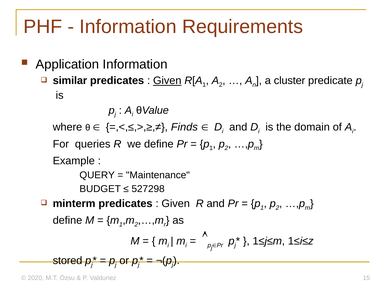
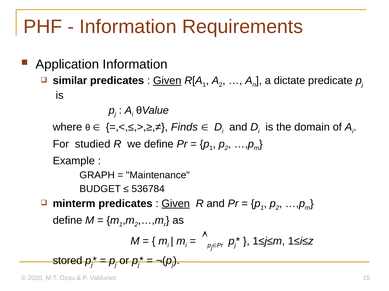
cluster: cluster -> dictate
queries: queries -> studied
QUERY: QUERY -> GRAPH
527298: 527298 -> 536784
Given at (176, 204) underline: none -> present
